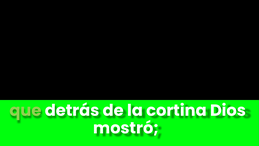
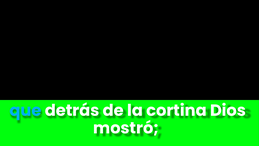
que colour: light green -> light blue
